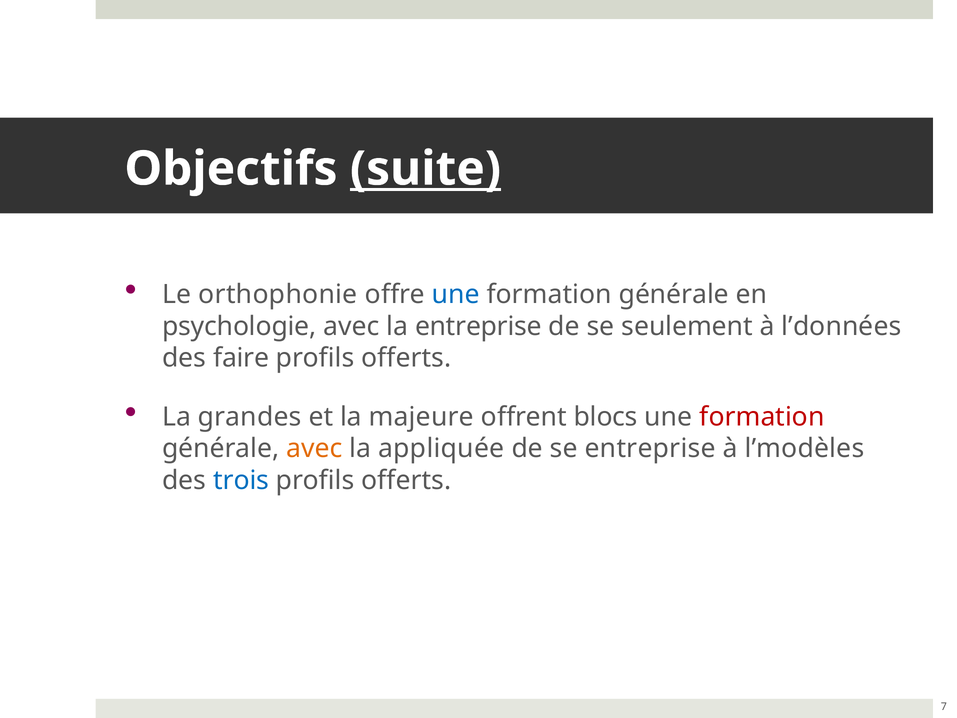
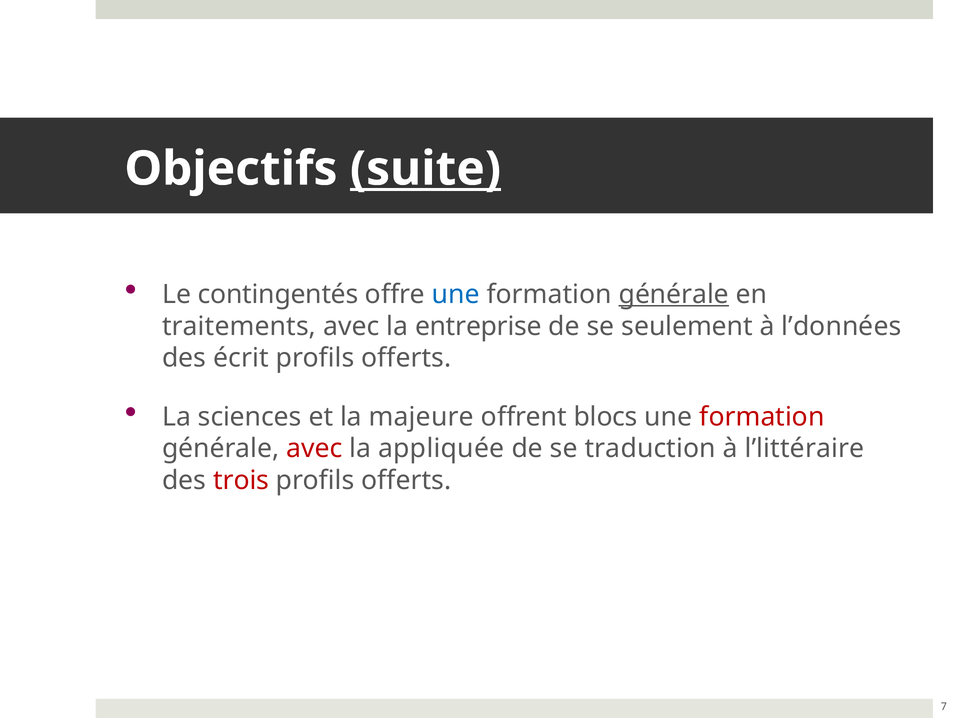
orthophonie: orthophonie -> contingentés
générale at (674, 294) underline: none -> present
psychologie: psychologie -> traitements
faire: faire -> écrit
grandes: grandes -> sciences
avec at (314, 449) colour: orange -> red
se entreprise: entreprise -> traduction
l’modèles: l’modèles -> l’littéraire
trois colour: blue -> red
